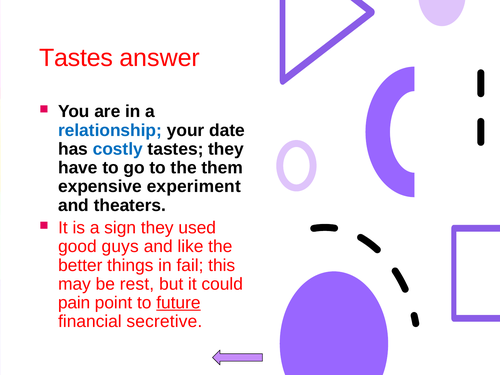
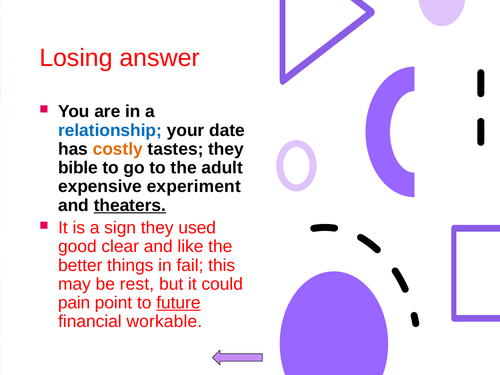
Tastes at (76, 58): Tastes -> Losing
costly colour: blue -> orange
have: have -> bible
them: them -> adult
theaters underline: none -> present
guys: guys -> clear
secretive: secretive -> workable
